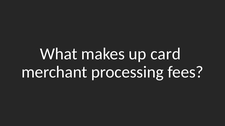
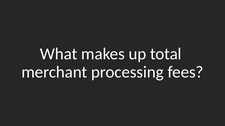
card: card -> total
